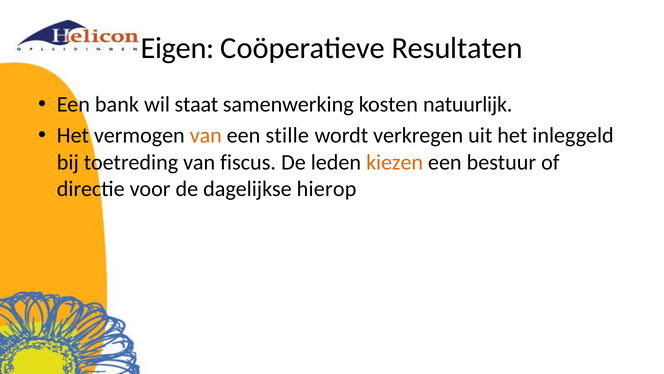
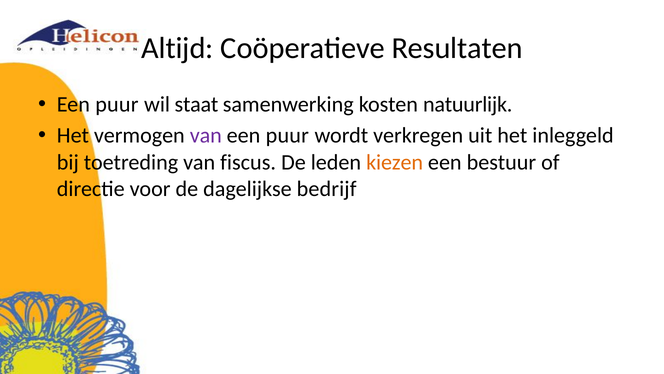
Eigen: Eigen -> Altijd
bank at (117, 104): bank -> puur
van at (206, 135) colour: orange -> purple
stille at (287, 135): stille -> puur
hierop: hierop -> bedrijf
